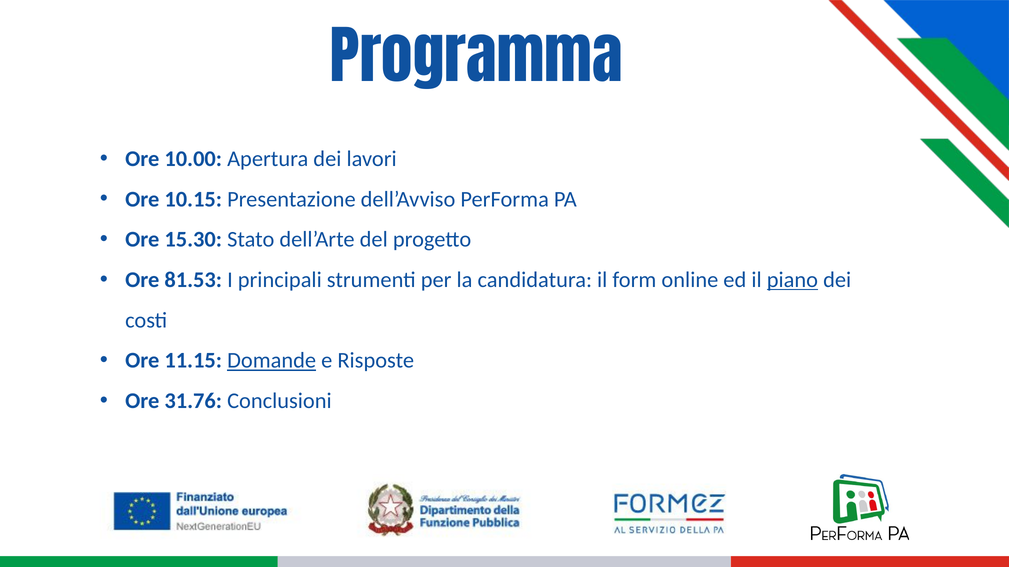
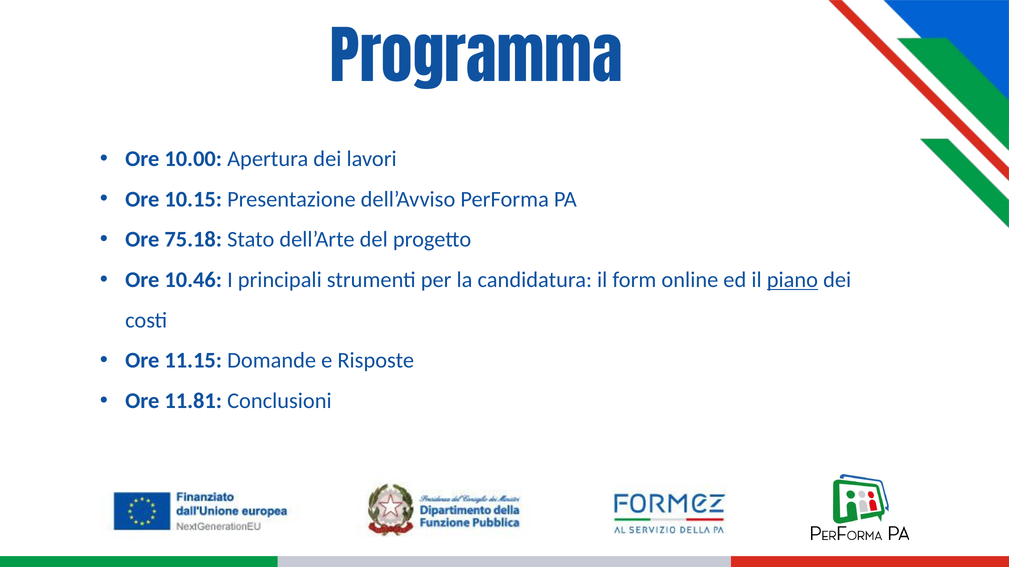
15.30: 15.30 -> 75.18
81.53: 81.53 -> 10.46
Domande underline: present -> none
31.76: 31.76 -> 11.81
